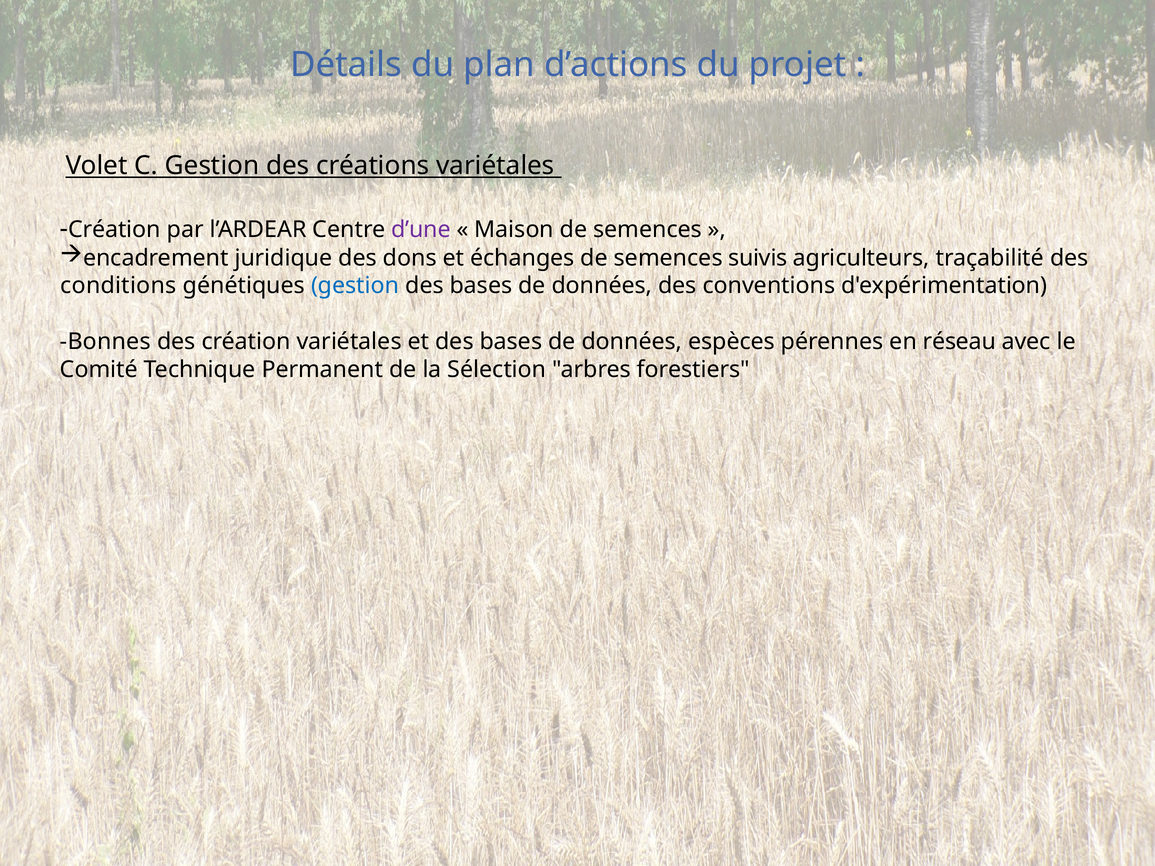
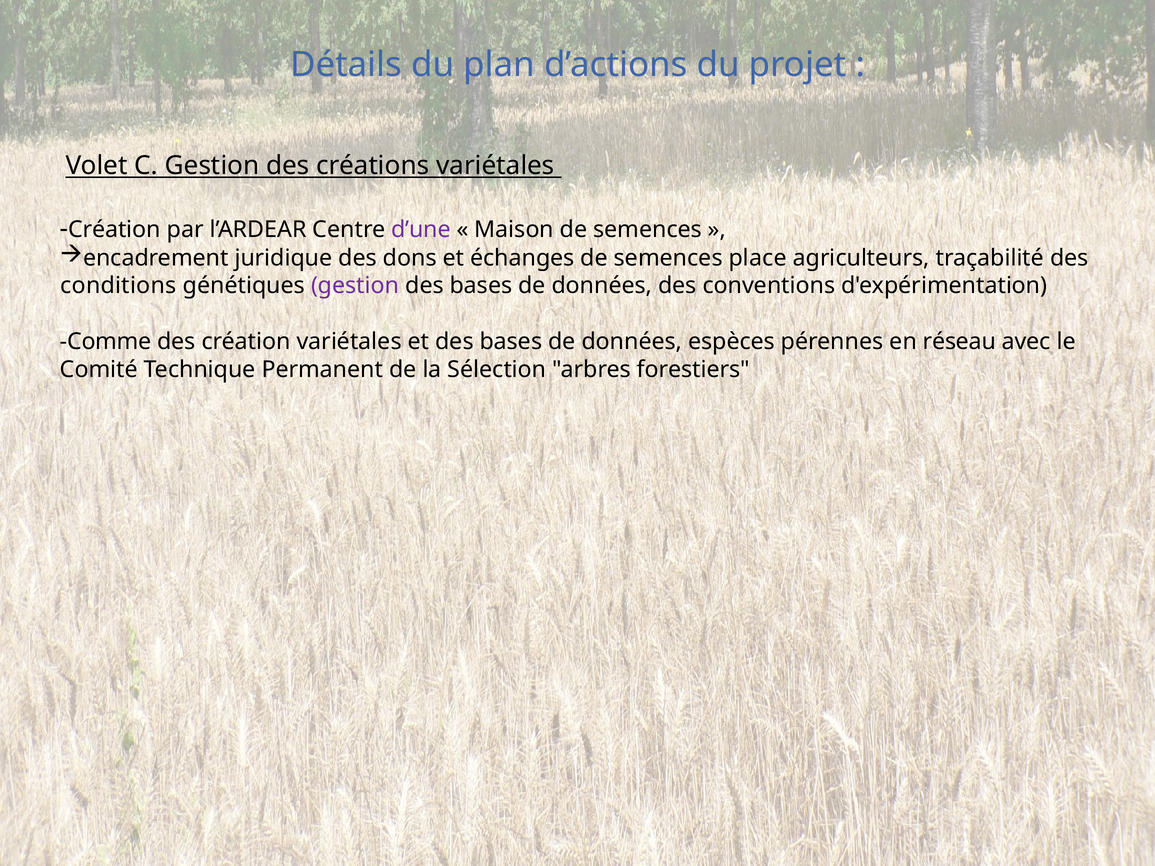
suivis: suivis -> place
gestion at (355, 286) colour: blue -> purple
Bonnes: Bonnes -> Comme
